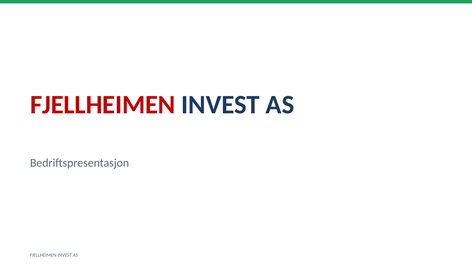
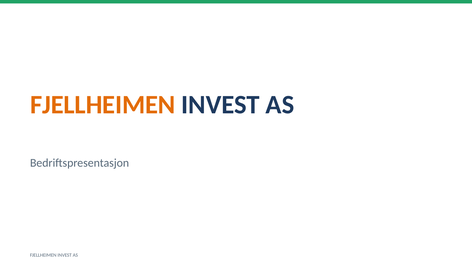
FJELLHEIMEN at (103, 105) colour: red -> orange
